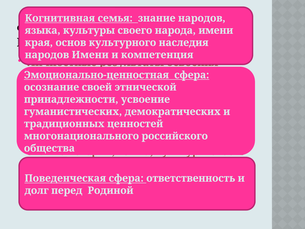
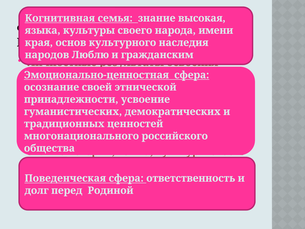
знание народов: народов -> высокая
народов Имени: Имени -> Люблю
компетенция: компетенция -> гражданским
